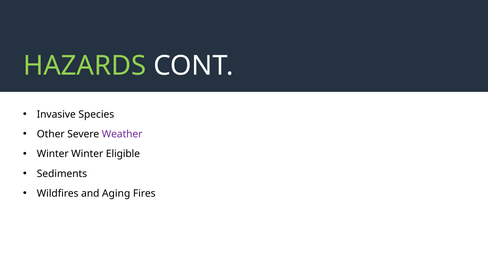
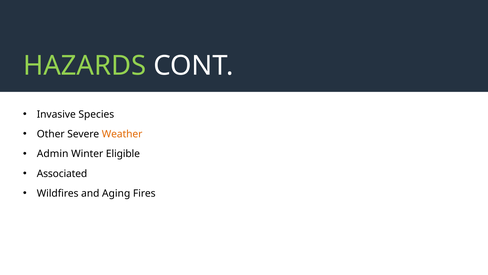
Weather colour: purple -> orange
Winter at (53, 154): Winter -> Admin
Sediments: Sediments -> Associated
